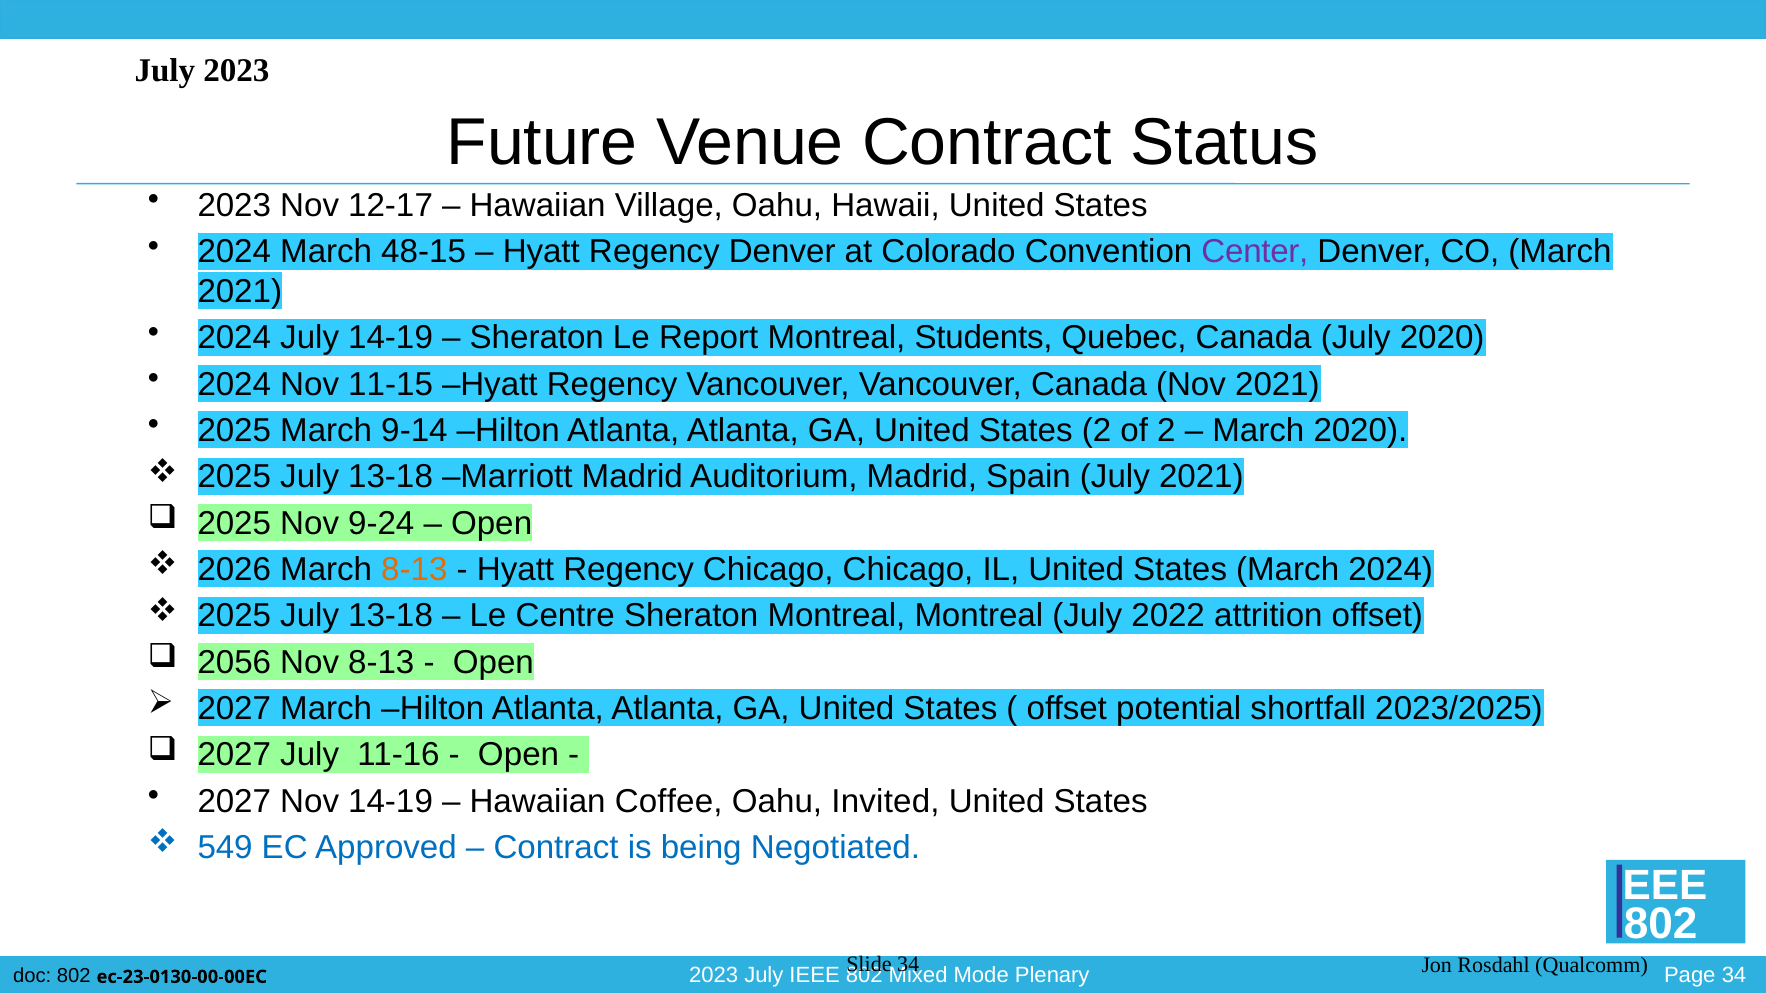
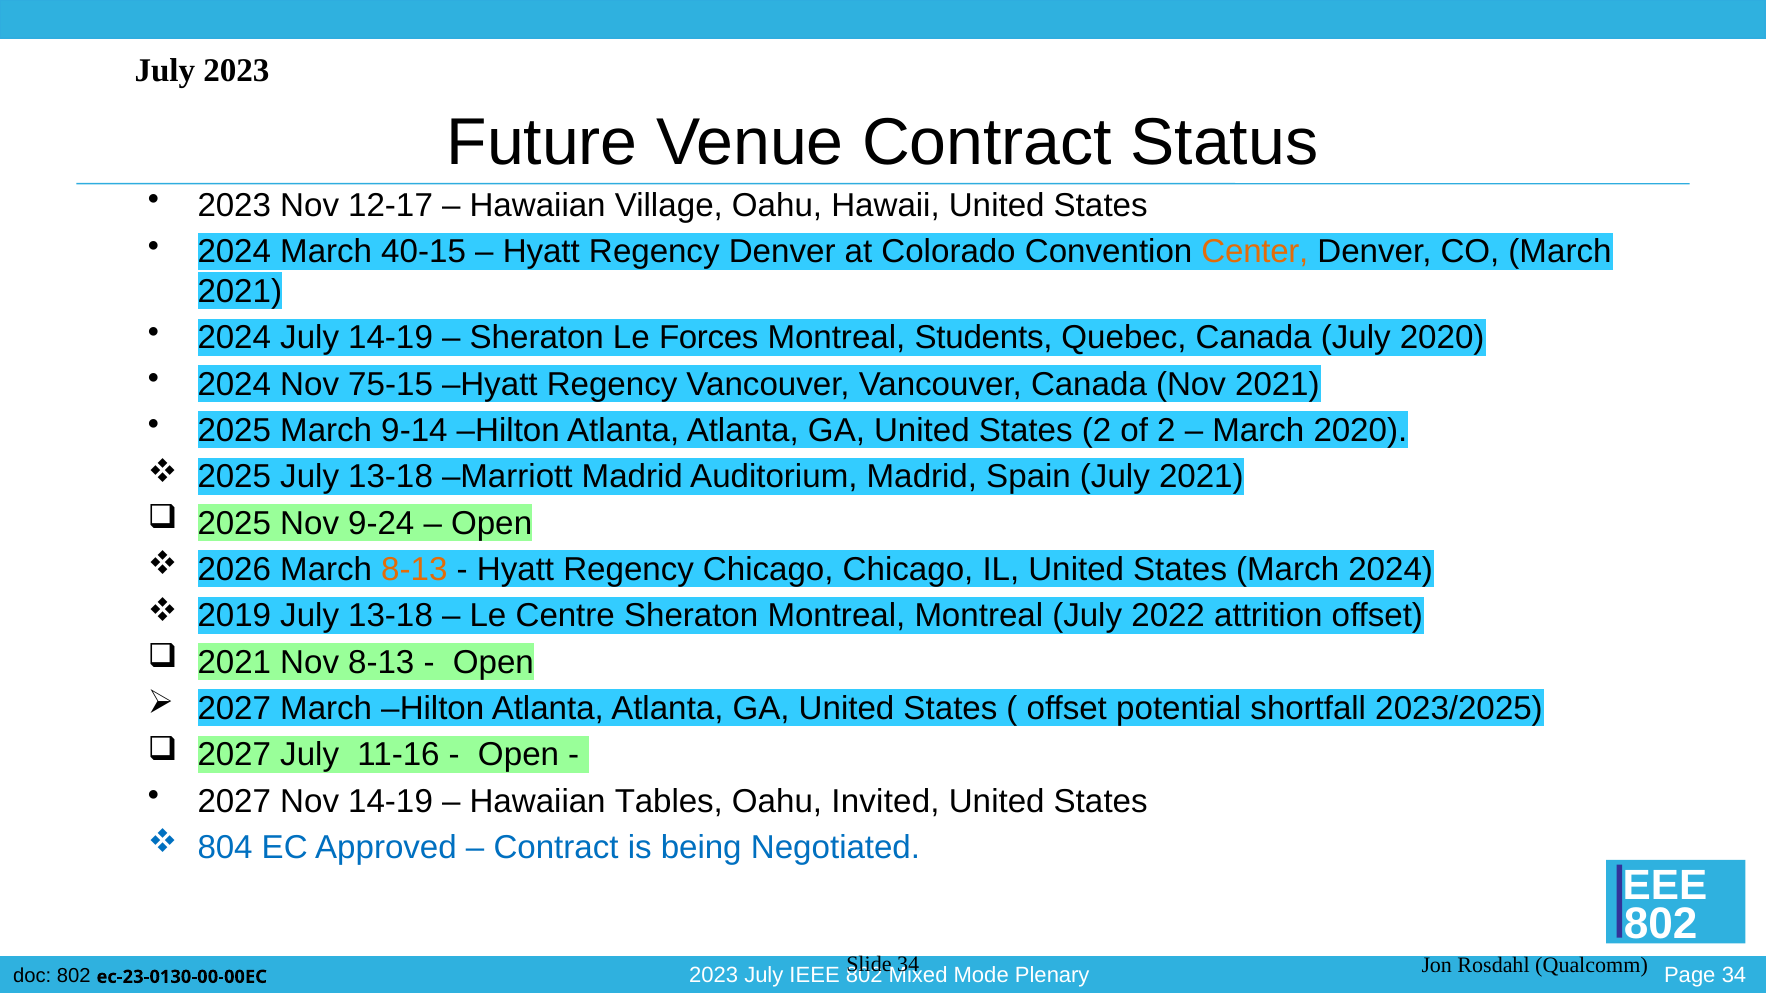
48-15: 48-15 -> 40-15
Center colour: purple -> orange
Report: Report -> Forces
11-15: 11-15 -> 75-15
2025 at (234, 616): 2025 -> 2019
2056 at (234, 662): 2056 -> 2021
Coffee: Coffee -> Tables
549: 549 -> 804
